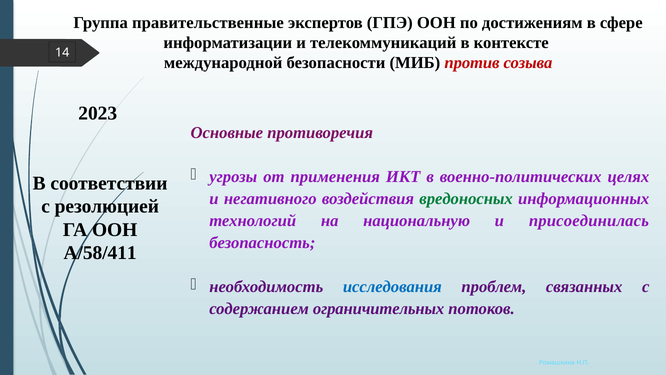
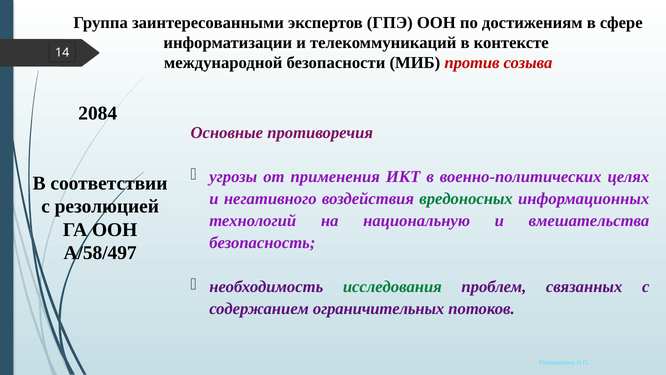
правительственные: правительственные -> заинтересованными
2023: 2023 -> 2084
присоединилась: присоединилась -> вмешательства
А/58/411: А/58/411 -> А/58/497
исследования colour: blue -> green
